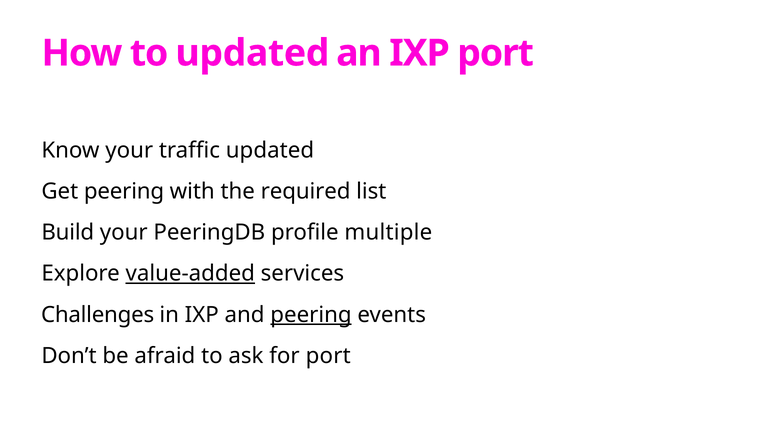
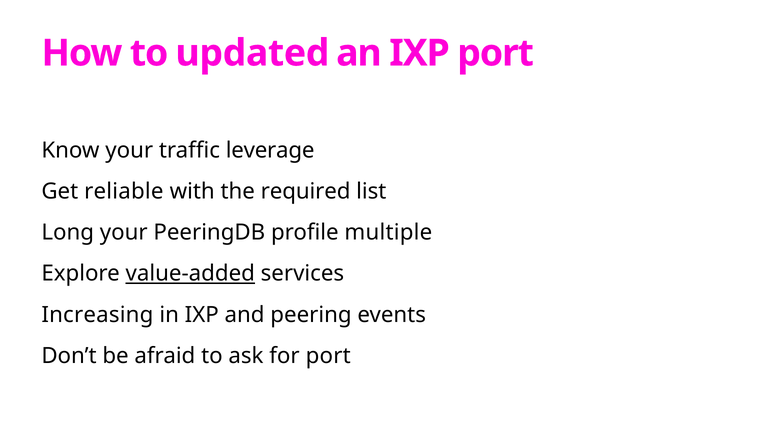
traffic updated: updated -> leverage
Get peering: peering -> reliable
Build: Build -> Long
Challenges: Challenges -> Increasing
peering at (311, 314) underline: present -> none
